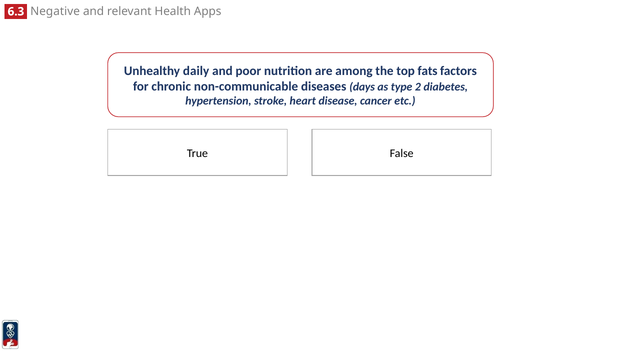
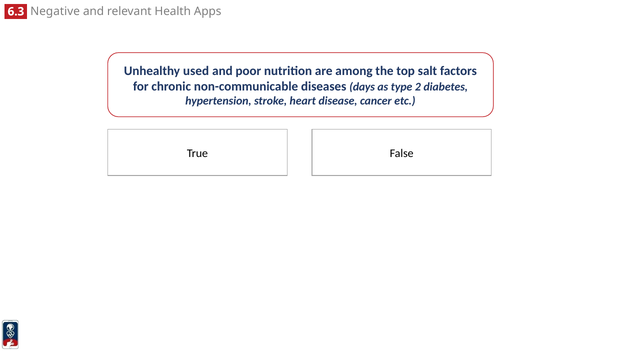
daily: daily -> used
fats: fats -> salt
